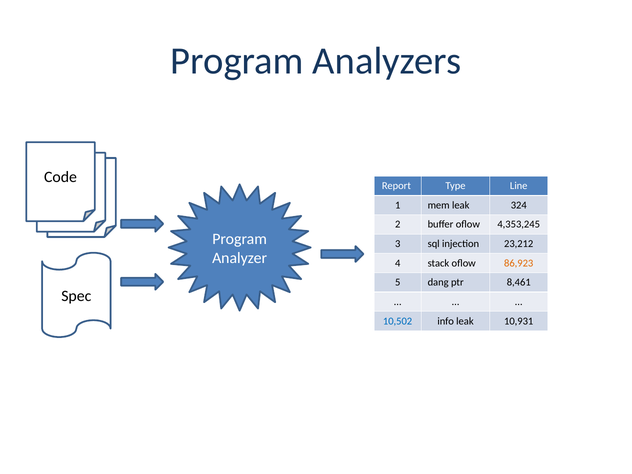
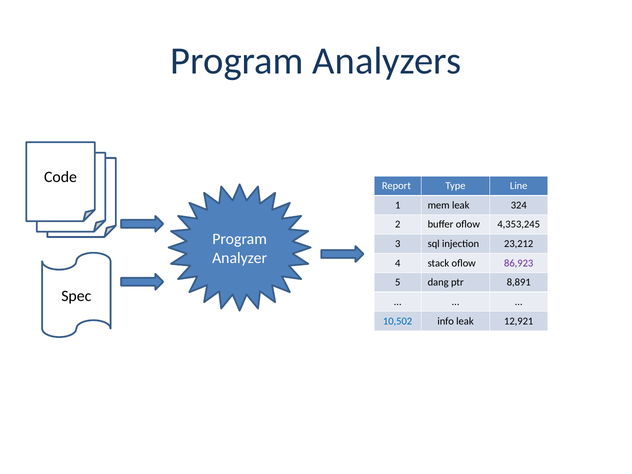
86,923 colour: orange -> purple
8,461: 8,461 -> 8,891
10,931: 10,931 -> 12,921
